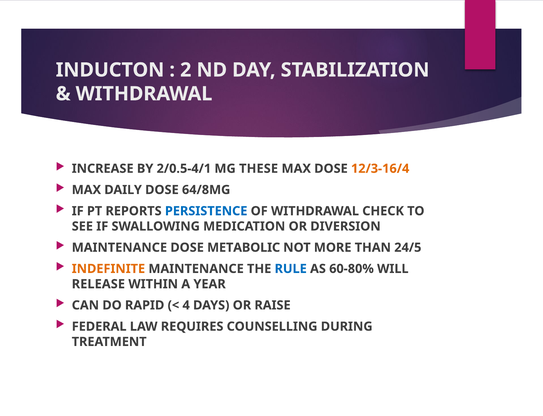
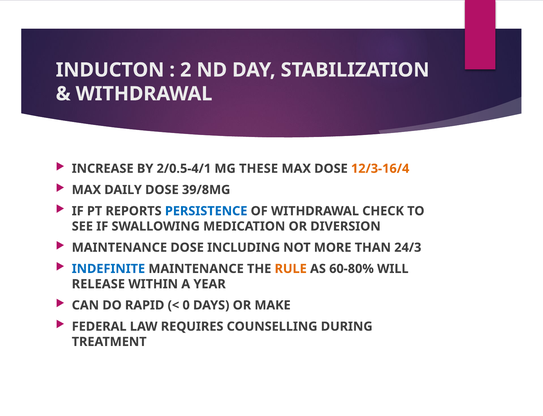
64/8MG: 64/8MG -> 39/8MG
METABOLIC: METABOLIC -> INCLUDING
24/5: 24/5 -> 24/3
INDEFINITE colour: orange -> blue
RULE colour: blue -> orange
4: 4 -> 0
RAISE: RAISE -> MAKE
